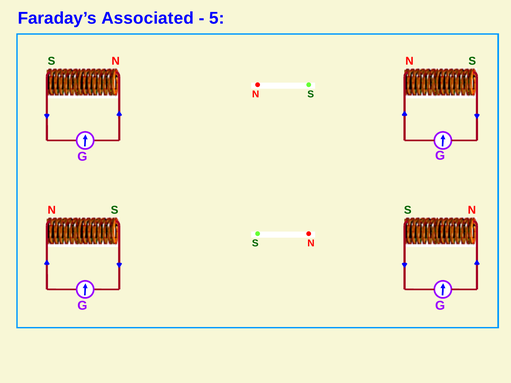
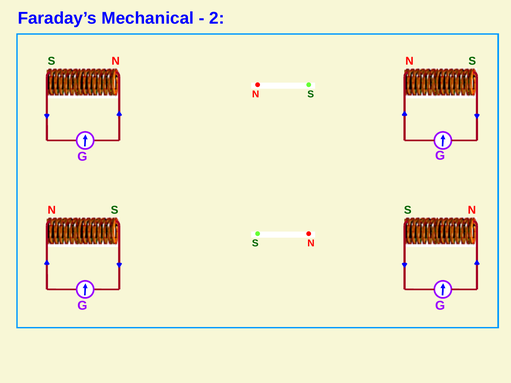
Associated: Associated -> Mechanical
5: 5 -> 2
